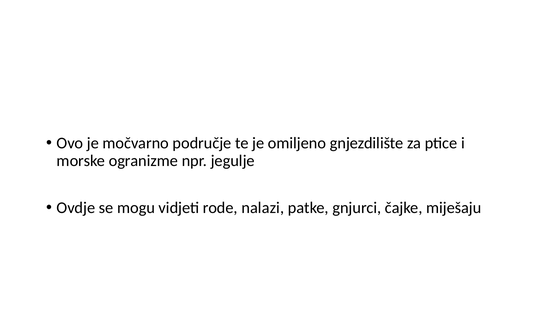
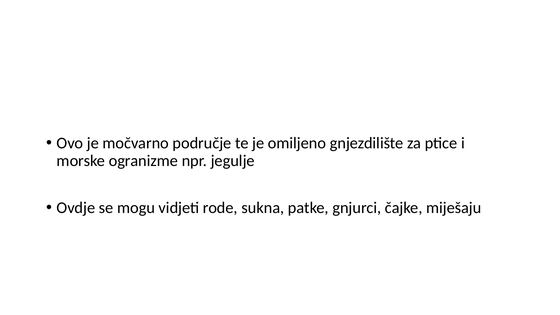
nalazi: nalazi -> sukna
